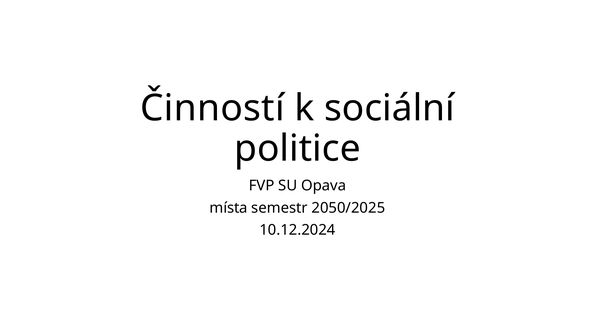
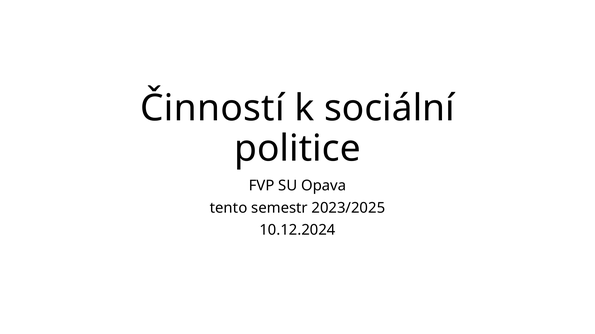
místa: místa -> tento
2050/2025: 2050/2025 -> 2023/2025
